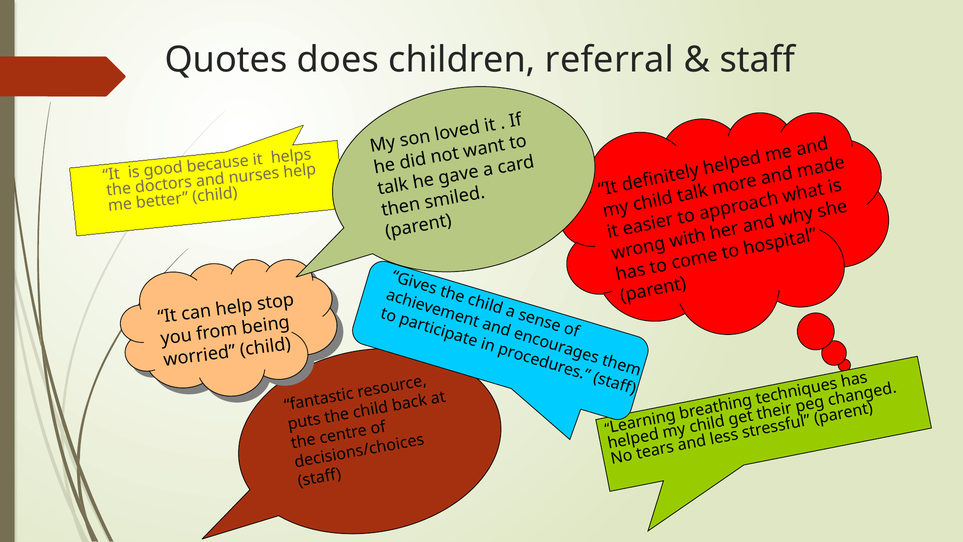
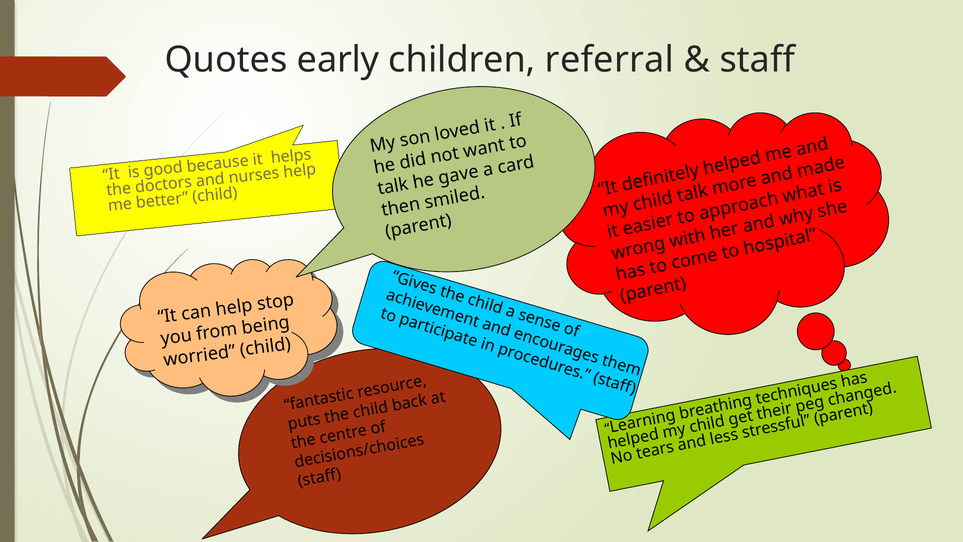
does: does -> early
